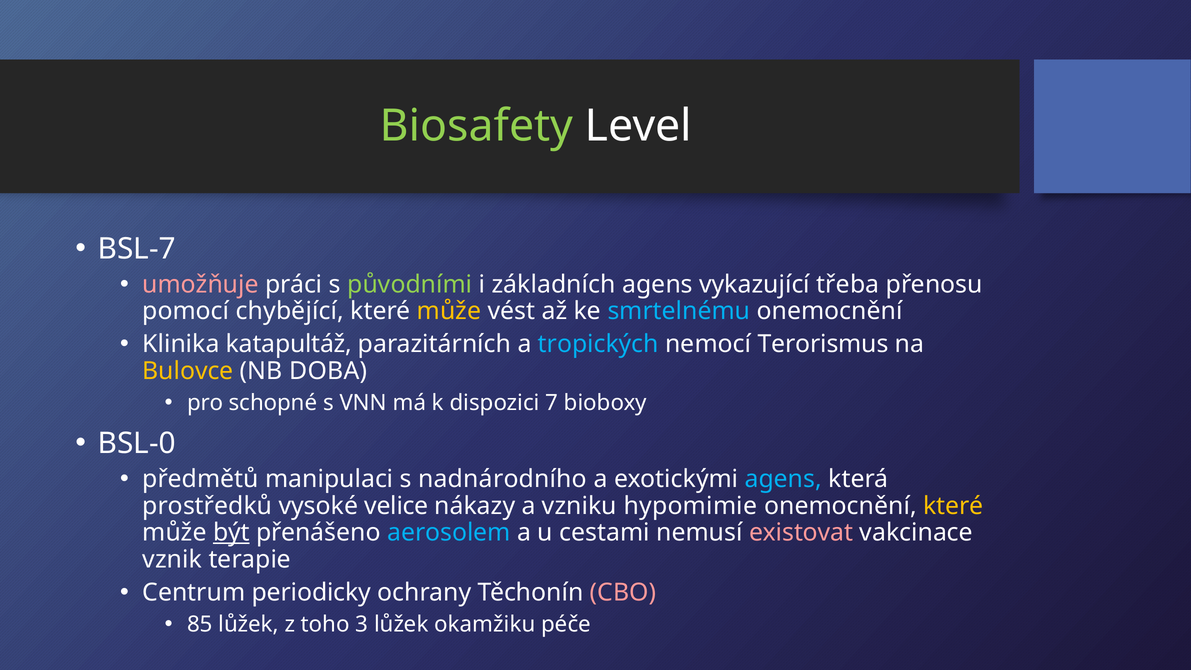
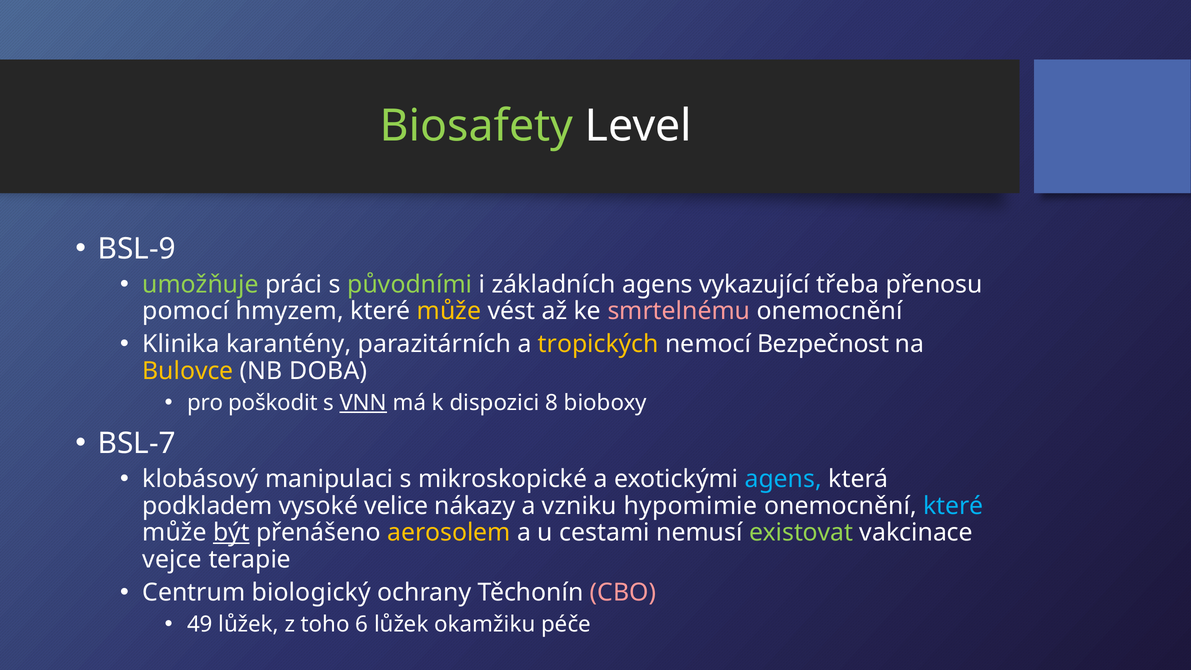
BSL-7: BSL-7 -> BSL-9
umožňuje colour: pink -> light green
chybějící: chybějící -> hmyzem
smrtelnému colour: light blue -> pink
katapultáž: katapultáž -> karantény
tropických colour: light blue -> yellow
Terorismus: Terorismus -> Bezpečnost
schopné: schopné -> poškodit
VNN underline: none -> present
7: 7 -> 8
BSL-0: BSL-0 -> BSL-7
předmětů: předmětů -> klobásový
nadnárodního: nadnárodního -> mikroskopické
prostředků: prostředků -> podkladem
které at (953, 506) colour: yellow -> light blue
aerosolem colour: light blue -> yellow
existovat colour: pink -> light green
vznik: vznik -> vejce
periodicky: periodicky -> biologický
85: 85 -> 49
3: 3 -> 6
